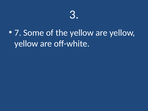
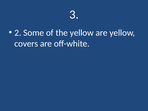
7: 7 -> 2
yellow at (26, 44): yellow -> covers
